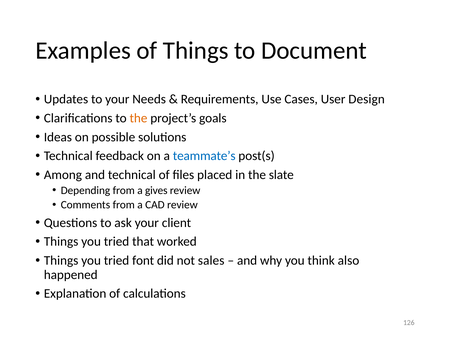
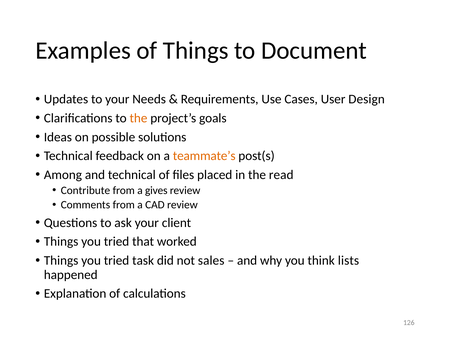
teammate’s colour: blue -> orange
slate: slate -> read
Depending: Depending -> Contribute
font: font -> task
also: also -> lists
